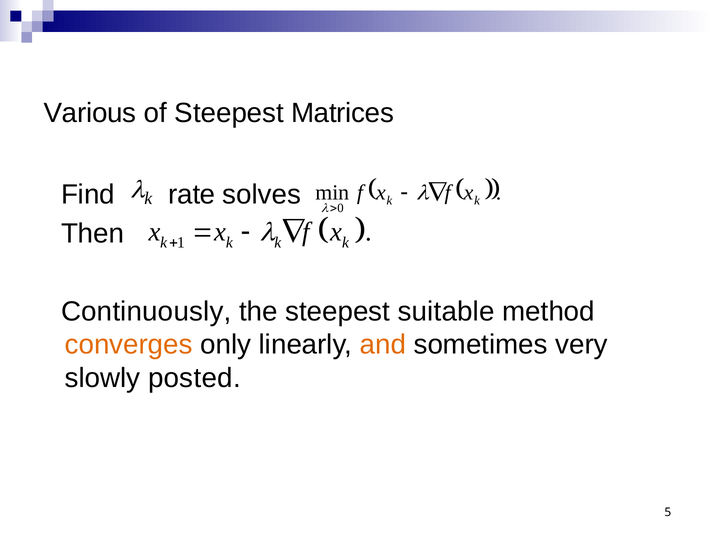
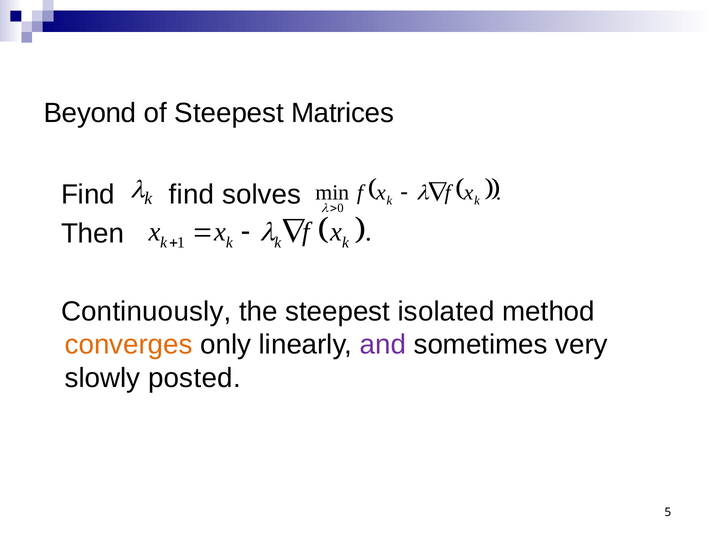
Various: Various -> Beyond
Find rate: rate -> find
suitable: suitable -> isolated
and colour: orange -> purple
